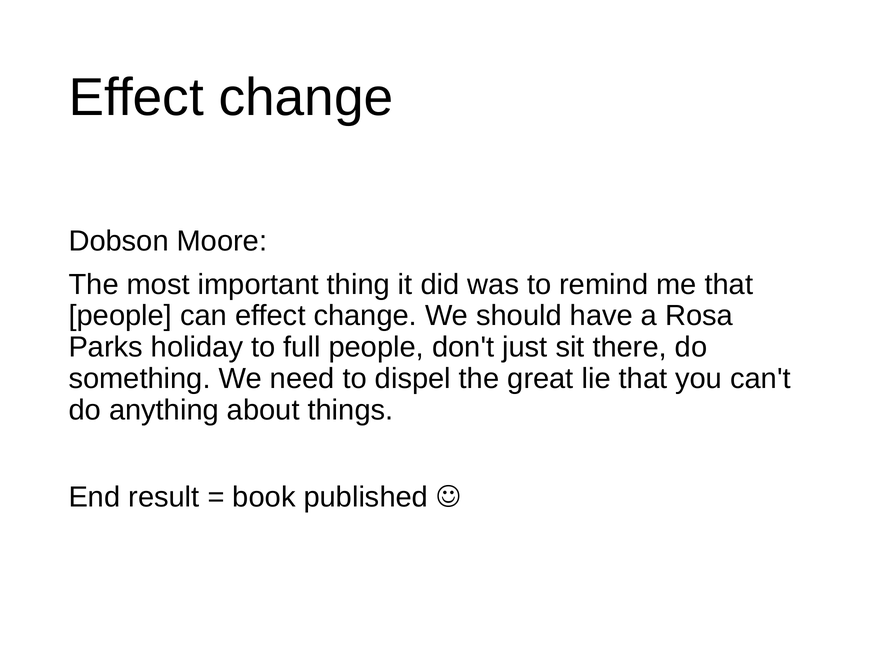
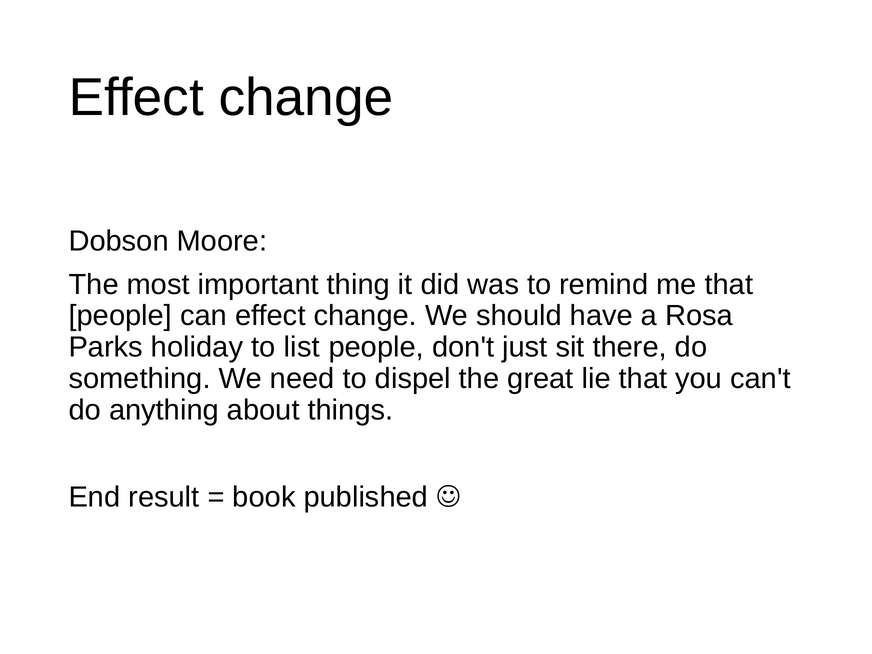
full: full -> list
